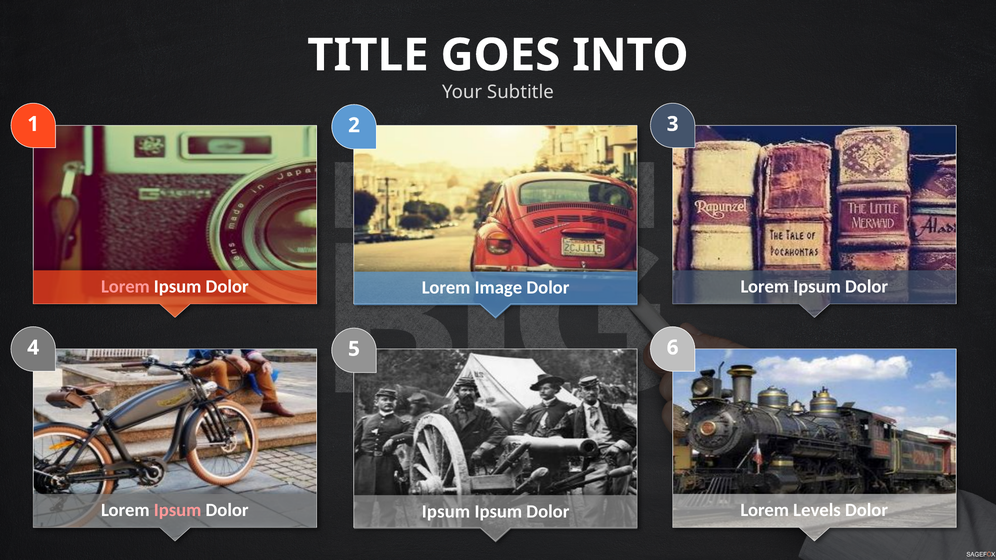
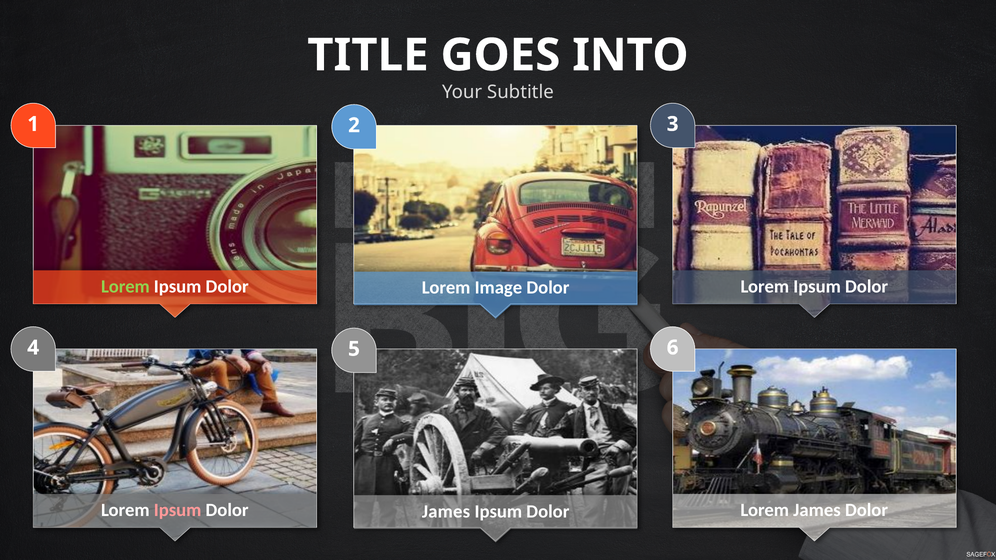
Lorem at (125, 287) colour: pink -> light green
Lorem Levels: Levels -> James
Ipsum at (446, 512): Ipsum -> James
